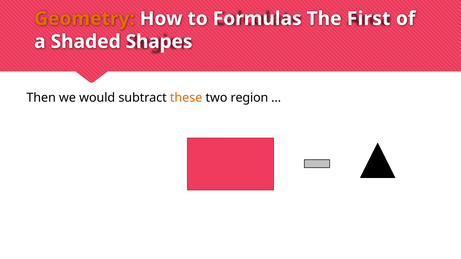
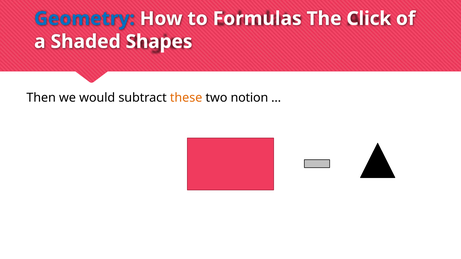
Geometry colour: orange -> blue
First: First -> Click
region: region -> notion
